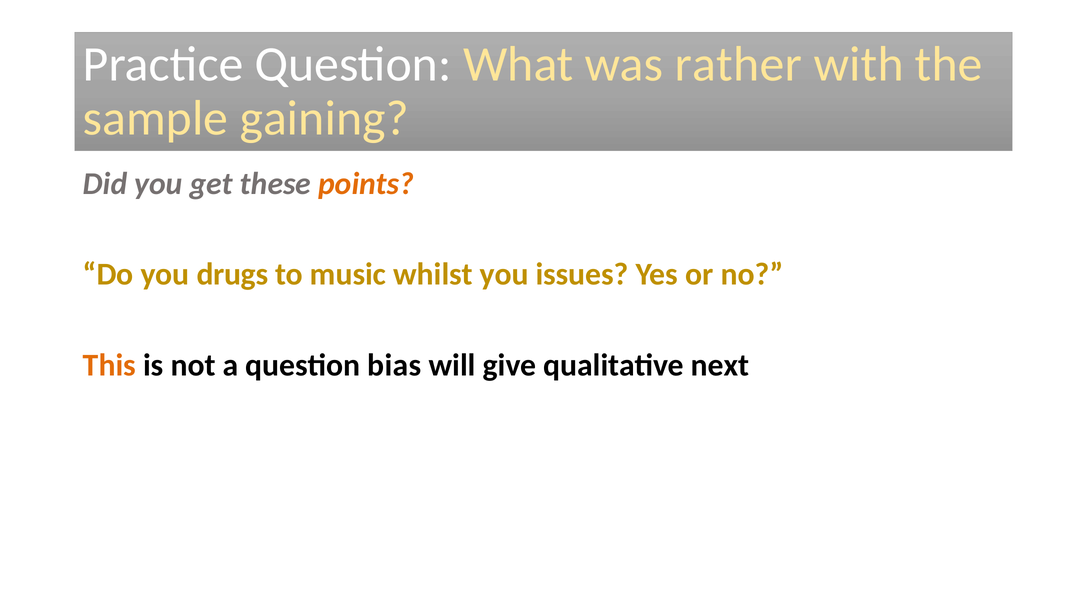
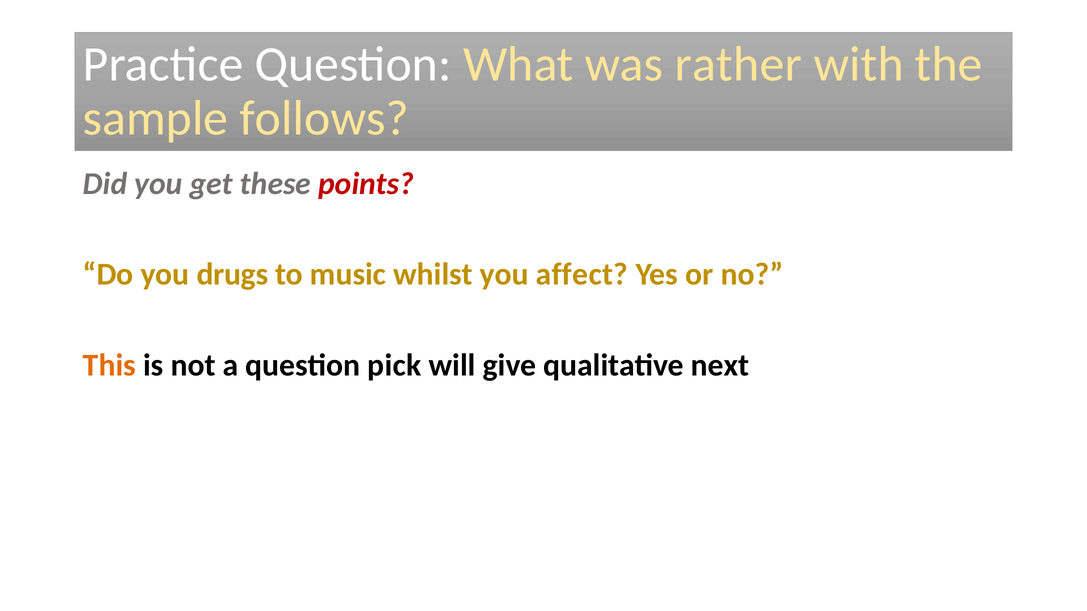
gaining: gaining -> follows
points colour: orange -> red
issues: issues -> affect
bias: bias -> pick
